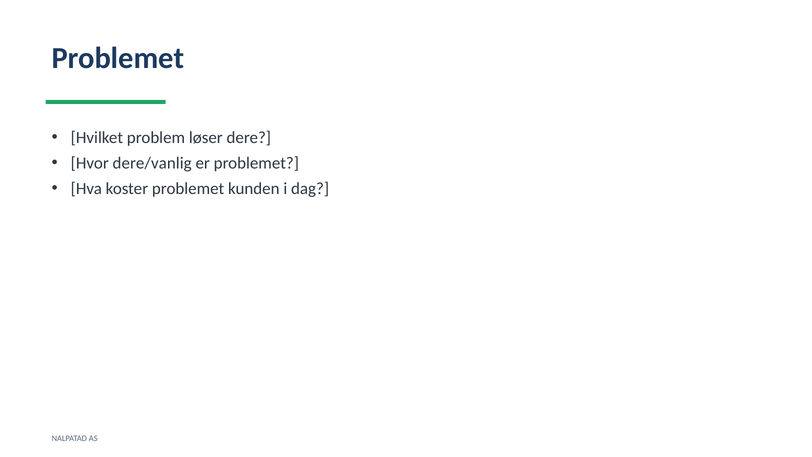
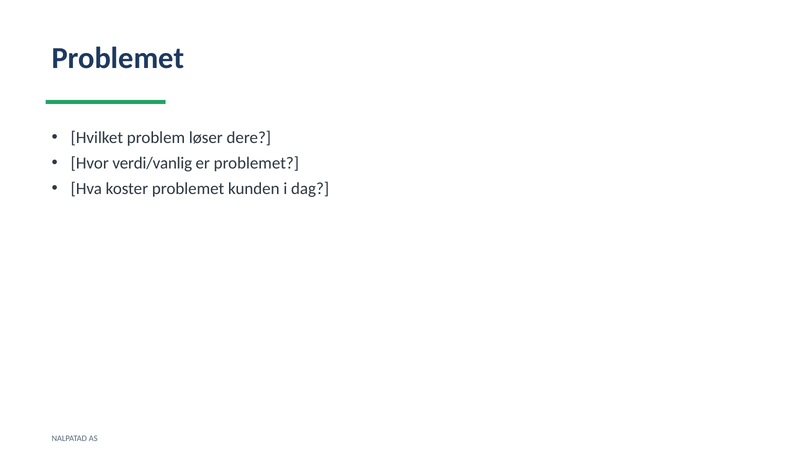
dere/vanlig: dere/vanlig -> verdi/vanlig
